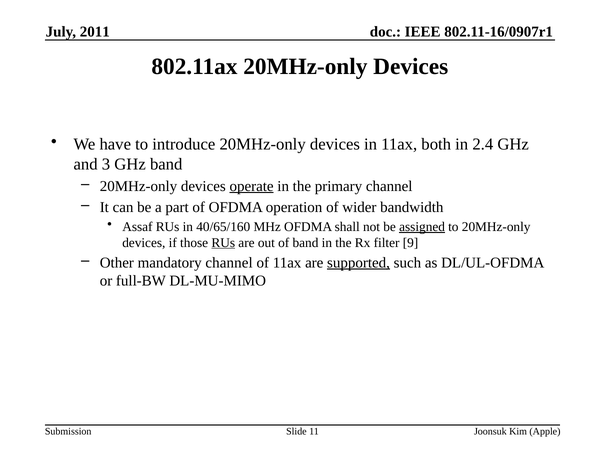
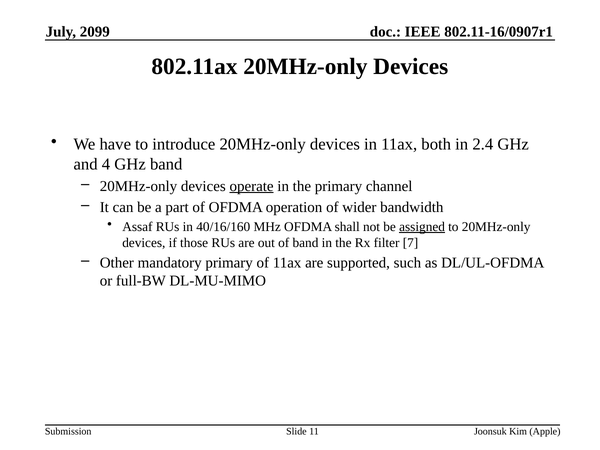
2011: 2011 -> 2099
3: 3 -> 4
40/65/160: 40/65/160 -> 40/16/160
RUs at (223, 243) underline: present -> none
9: 9 -> 7
mandatory channel: channel -> primary
supported underline: present -> none
